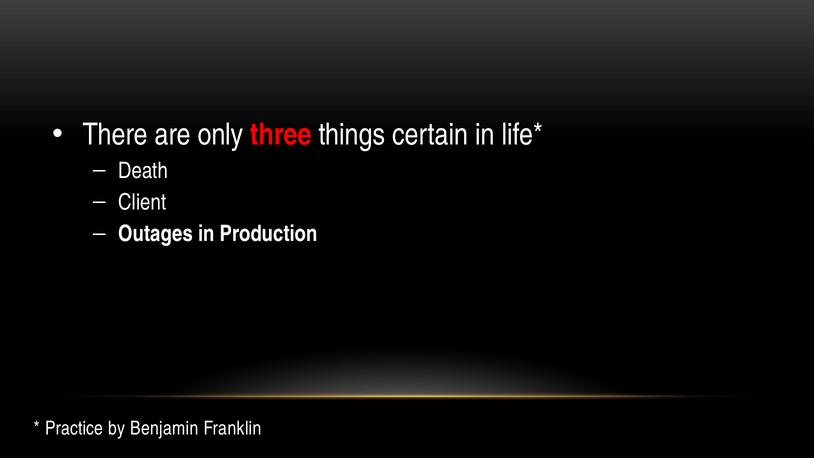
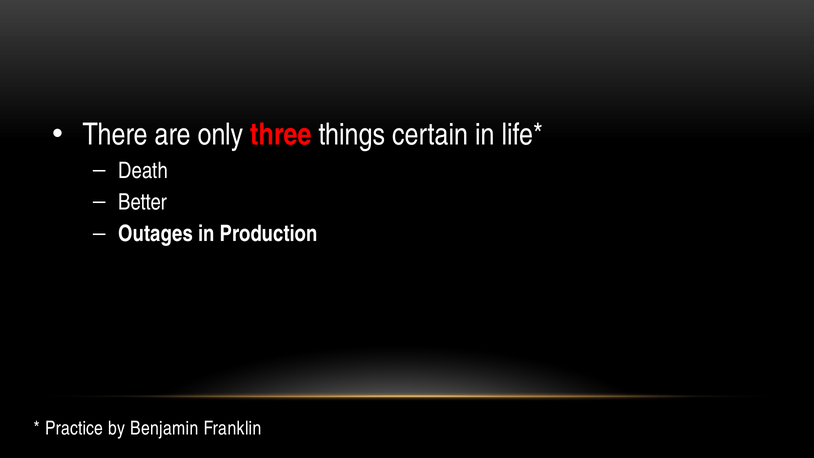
Client: Client -> Better
